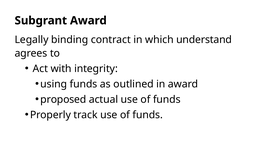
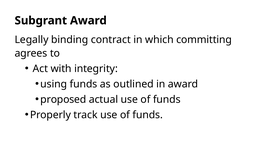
understand: understand -> committing
